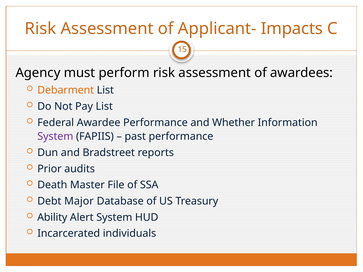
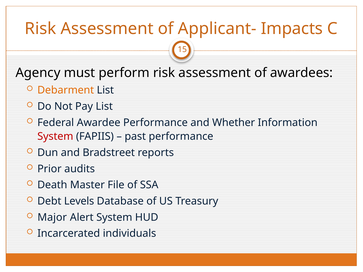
System at (55, 137) colour: purple -> red
Major: Major -> Levels
Ability: Ability -> Major
